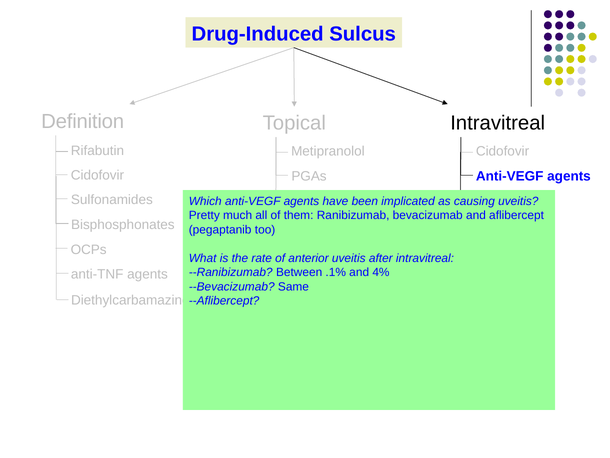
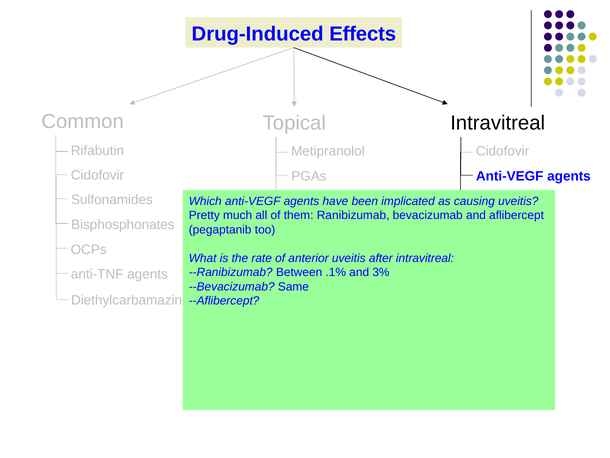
Sulcus: Sulcus -> Effects
Definition: Definition -> Common
4%: 4% -> 3%
